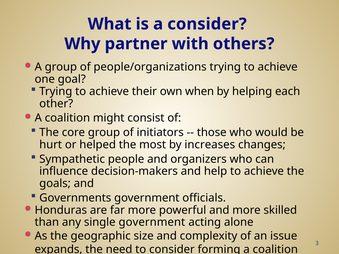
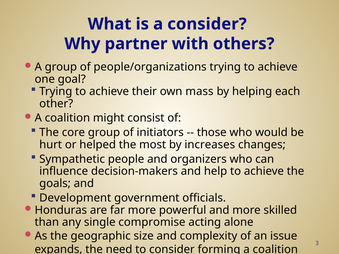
when: when -> mass
Governments: Governments -> Development
single government: government -> compromise
